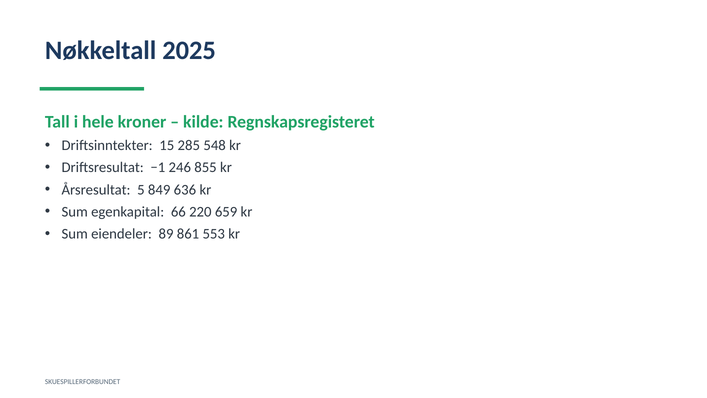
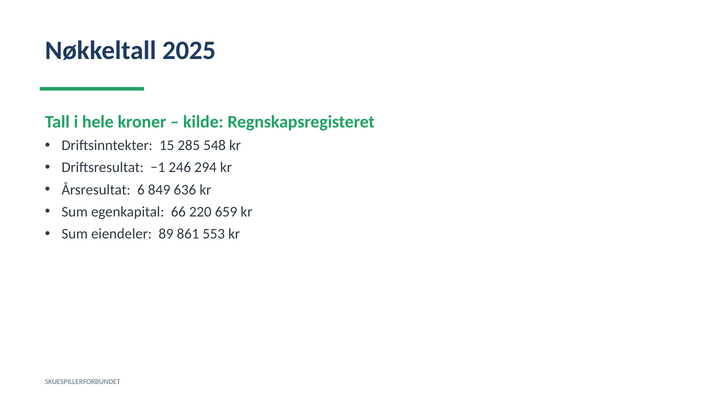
855: 855 -> 294
5: 5 -> 6
